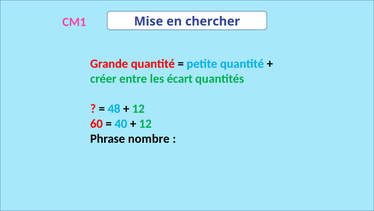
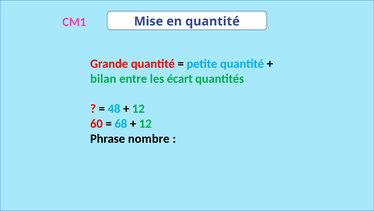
en chercher: chercher -> quantité
créer: créer -> bilan
40: 40 -> 68
